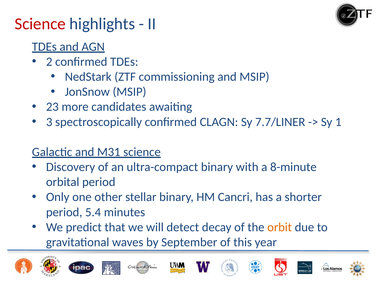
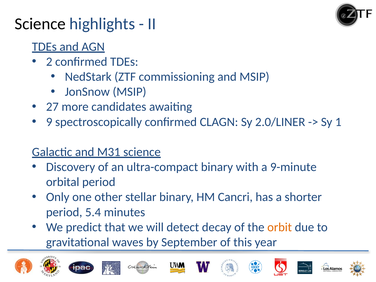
Science at (40, 24) colour: red -> black
23: 23 -> 27
3: 3 -> 9
7.7/LINER: 7.7/LINER -> 2.0/LINER
8-minute: 8-minute -> 9-minute
